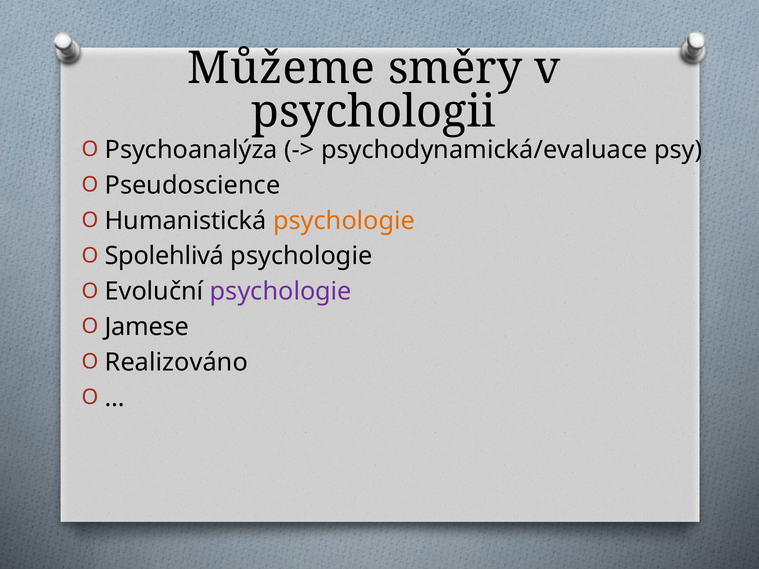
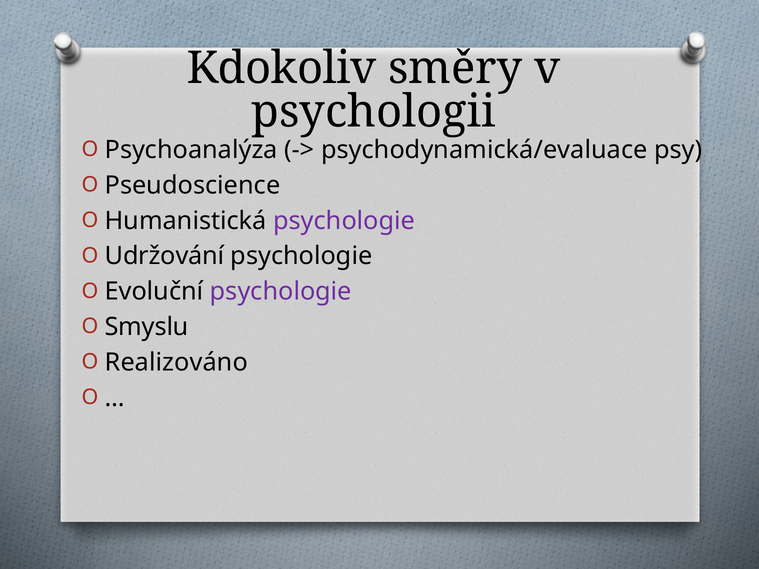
Můžeme: Můžeme -> Kdokoliv
psychologie at (344, 221) colour: orange -> purple
Spolehlivá: Spolehlivá -> Udržování
Jamese: Jamese -> Smyslu
